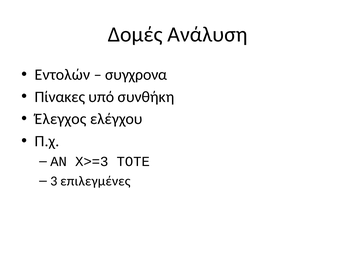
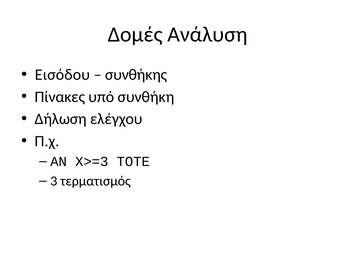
Εντολών: Εντολών -> Εισόδου
συγχρονα: συγχρονα -> συνθήκης
Έλεγχος: Έλεγχος -> Δήλωση
επιλεγμένες: επιλεγμένες -> τερματισμός
